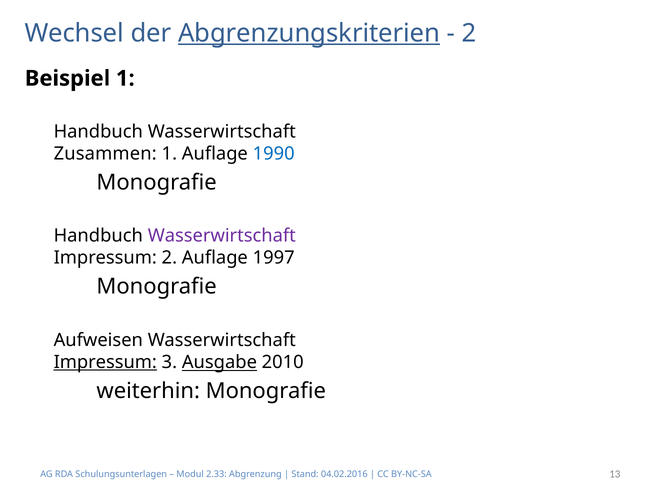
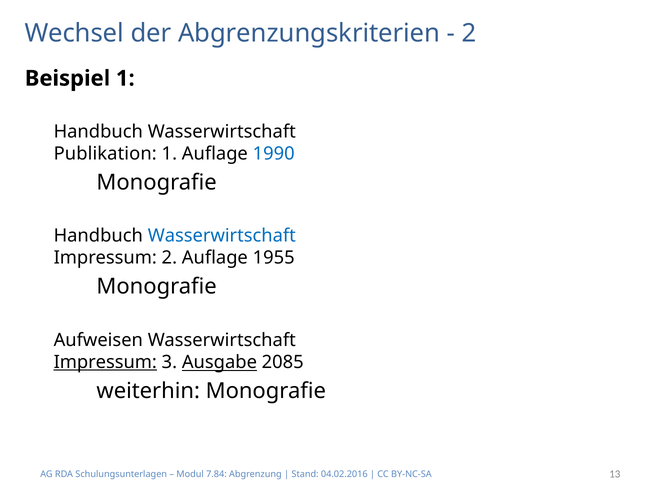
Abgrenzungskriterien underline: present -> none
Zusammen: Zusammen -> Publikation
Wasserwirtschaft at (222, 236) colour: purple -> blue
1997: 1997 -> 1955
2010: 2010 -> 2085
2.33: 2.33 -> 7.84
